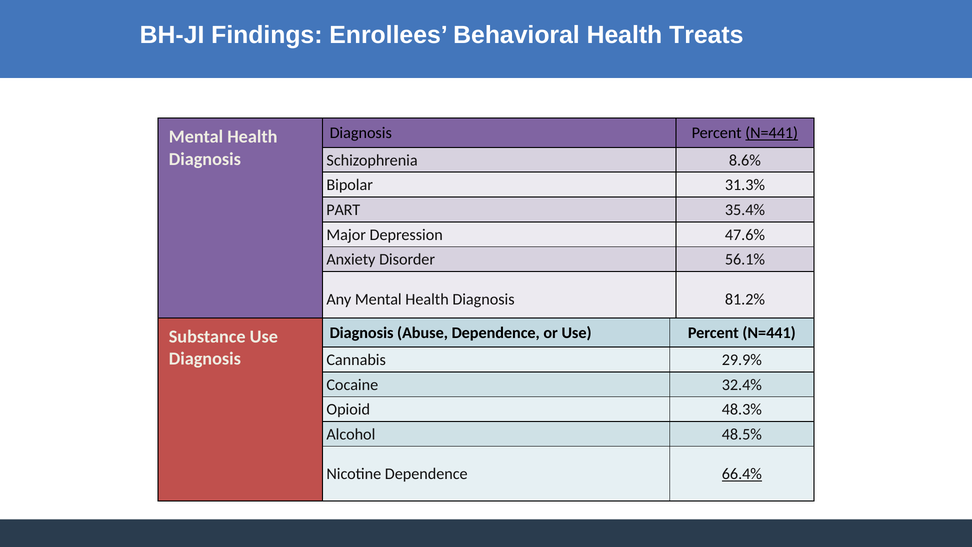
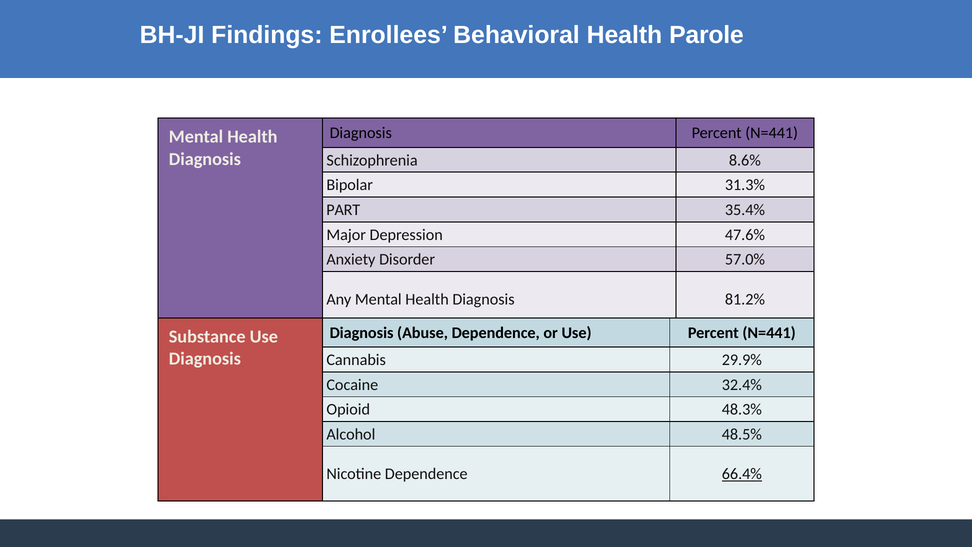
Treats: Treats -> Parole
N=441 at (772, 133) underline: present -> none
56.1%: 56.1% -> 57.0%
